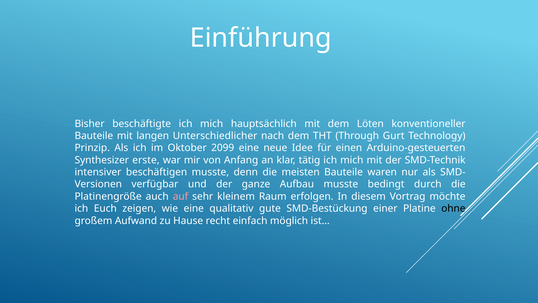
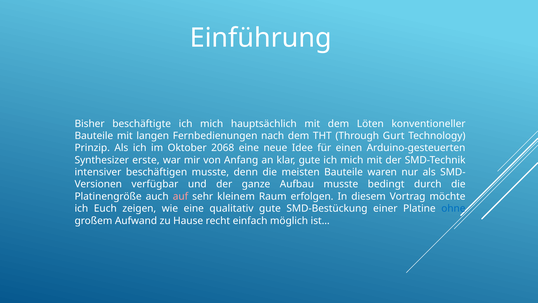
Unterschiedlicher: Unterschiedlicher -> Fernbedienungen
2099: 2099 -> 2068
klar tätig: tätig -> gute
ohne colour: black -> blue
